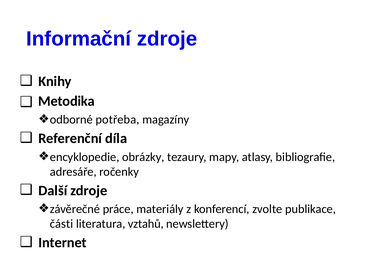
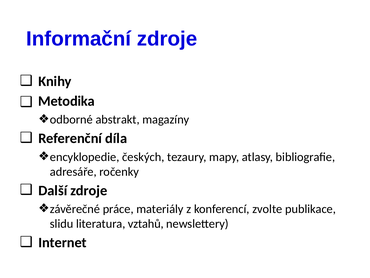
potřeba: potřeba -> abstrakt
obrázky: obrázky -> českých
části: části -> slidu
